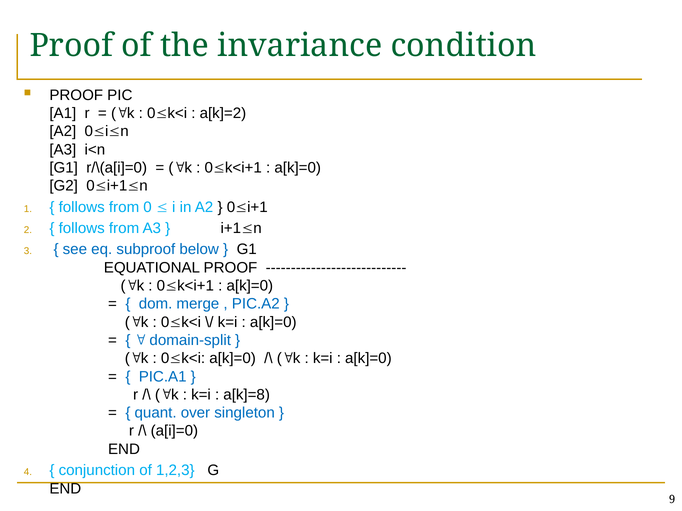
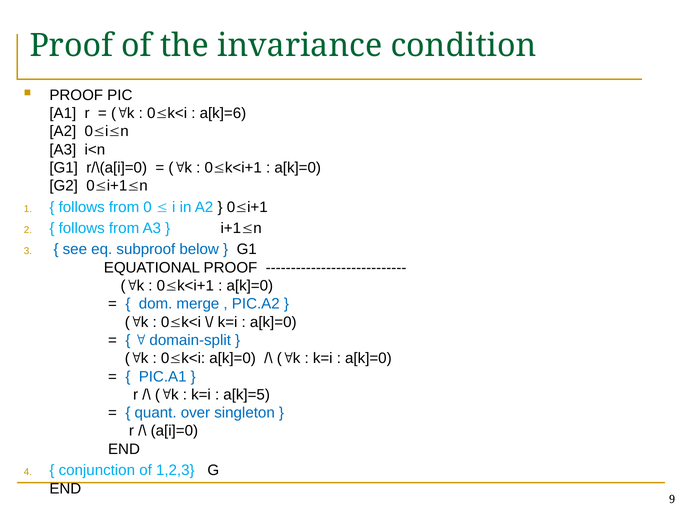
a[k]=2: a[k]=2 -> a[k]=6
a[k]=8: a[k]=8 -> a[k]=5
